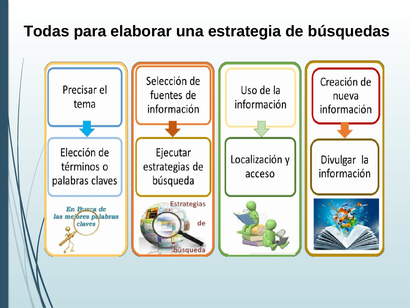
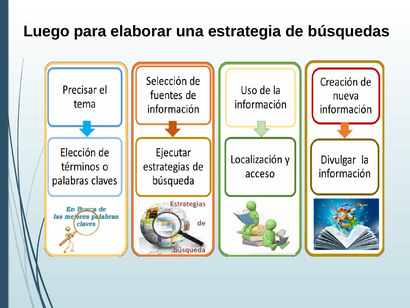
Todas: Todas -> Luego
